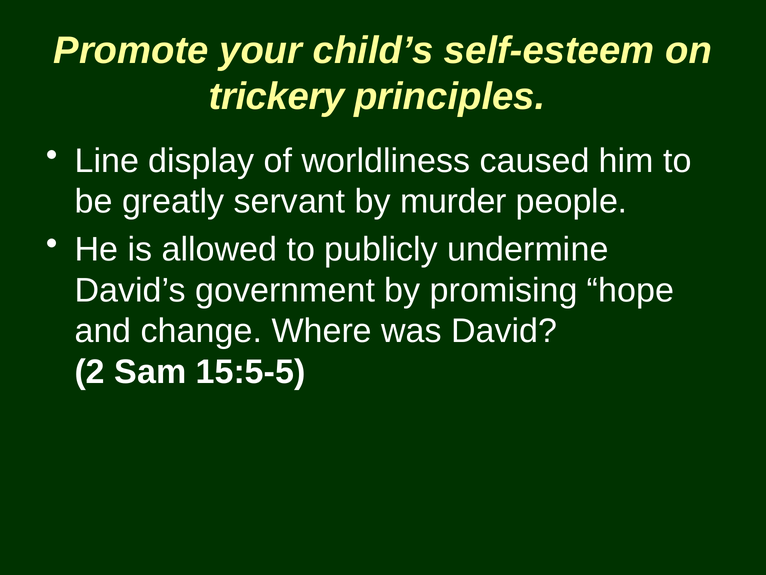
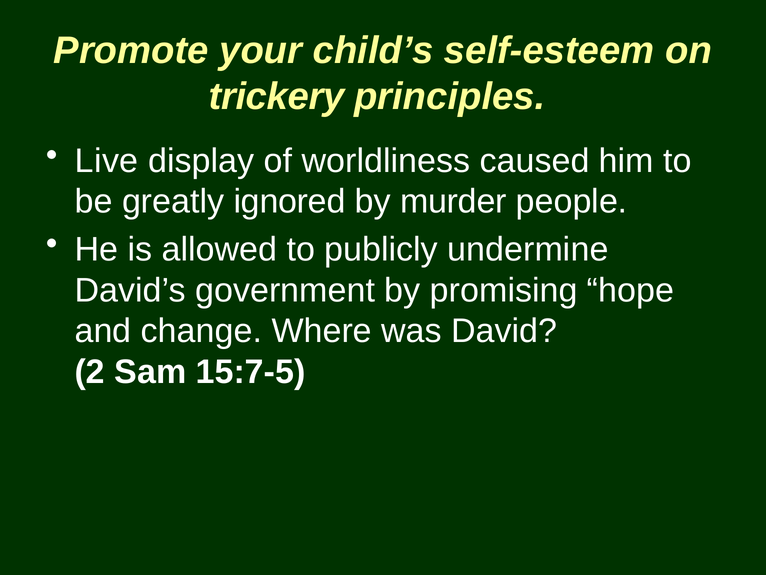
Line: Line -> Live
servant: servant -> ignored
15:5-5: 15:5-5 -> 15:7-5
